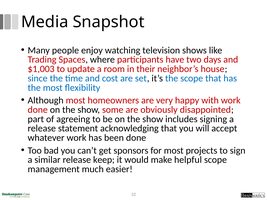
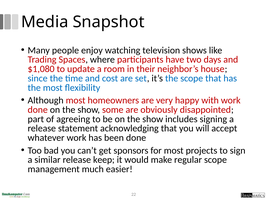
$1,003: $1,003 -> $1,080
helpful: helpful -> regular
